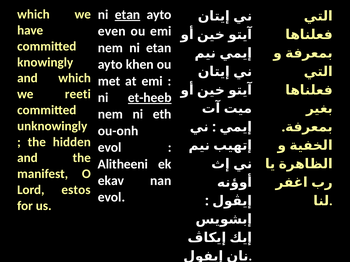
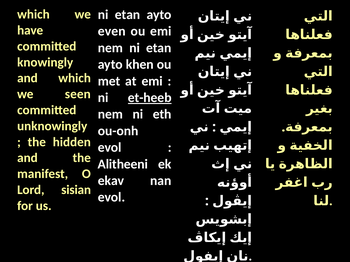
etan at (128, 15) underline: present -> none
reeti: reeti -> seen
estos: estos -> sisian
